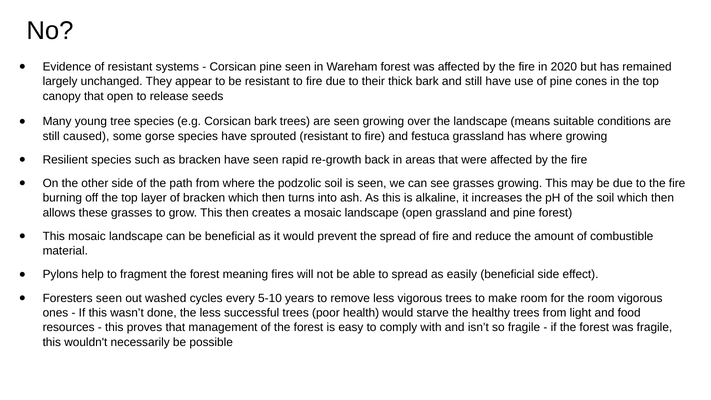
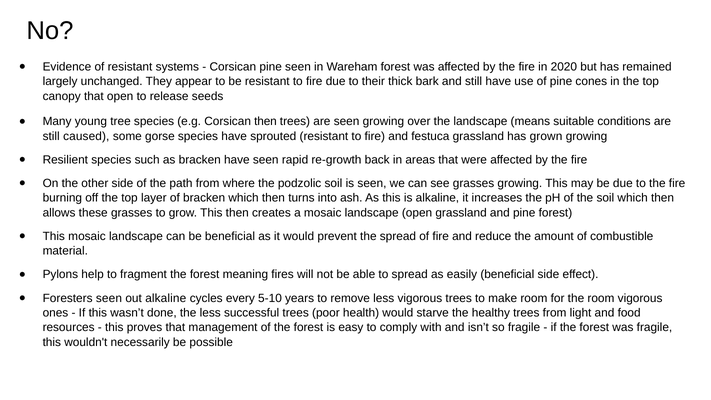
Corsican bark: bark -> then
has where: where -> grown
out washed: washed -> alkaline
